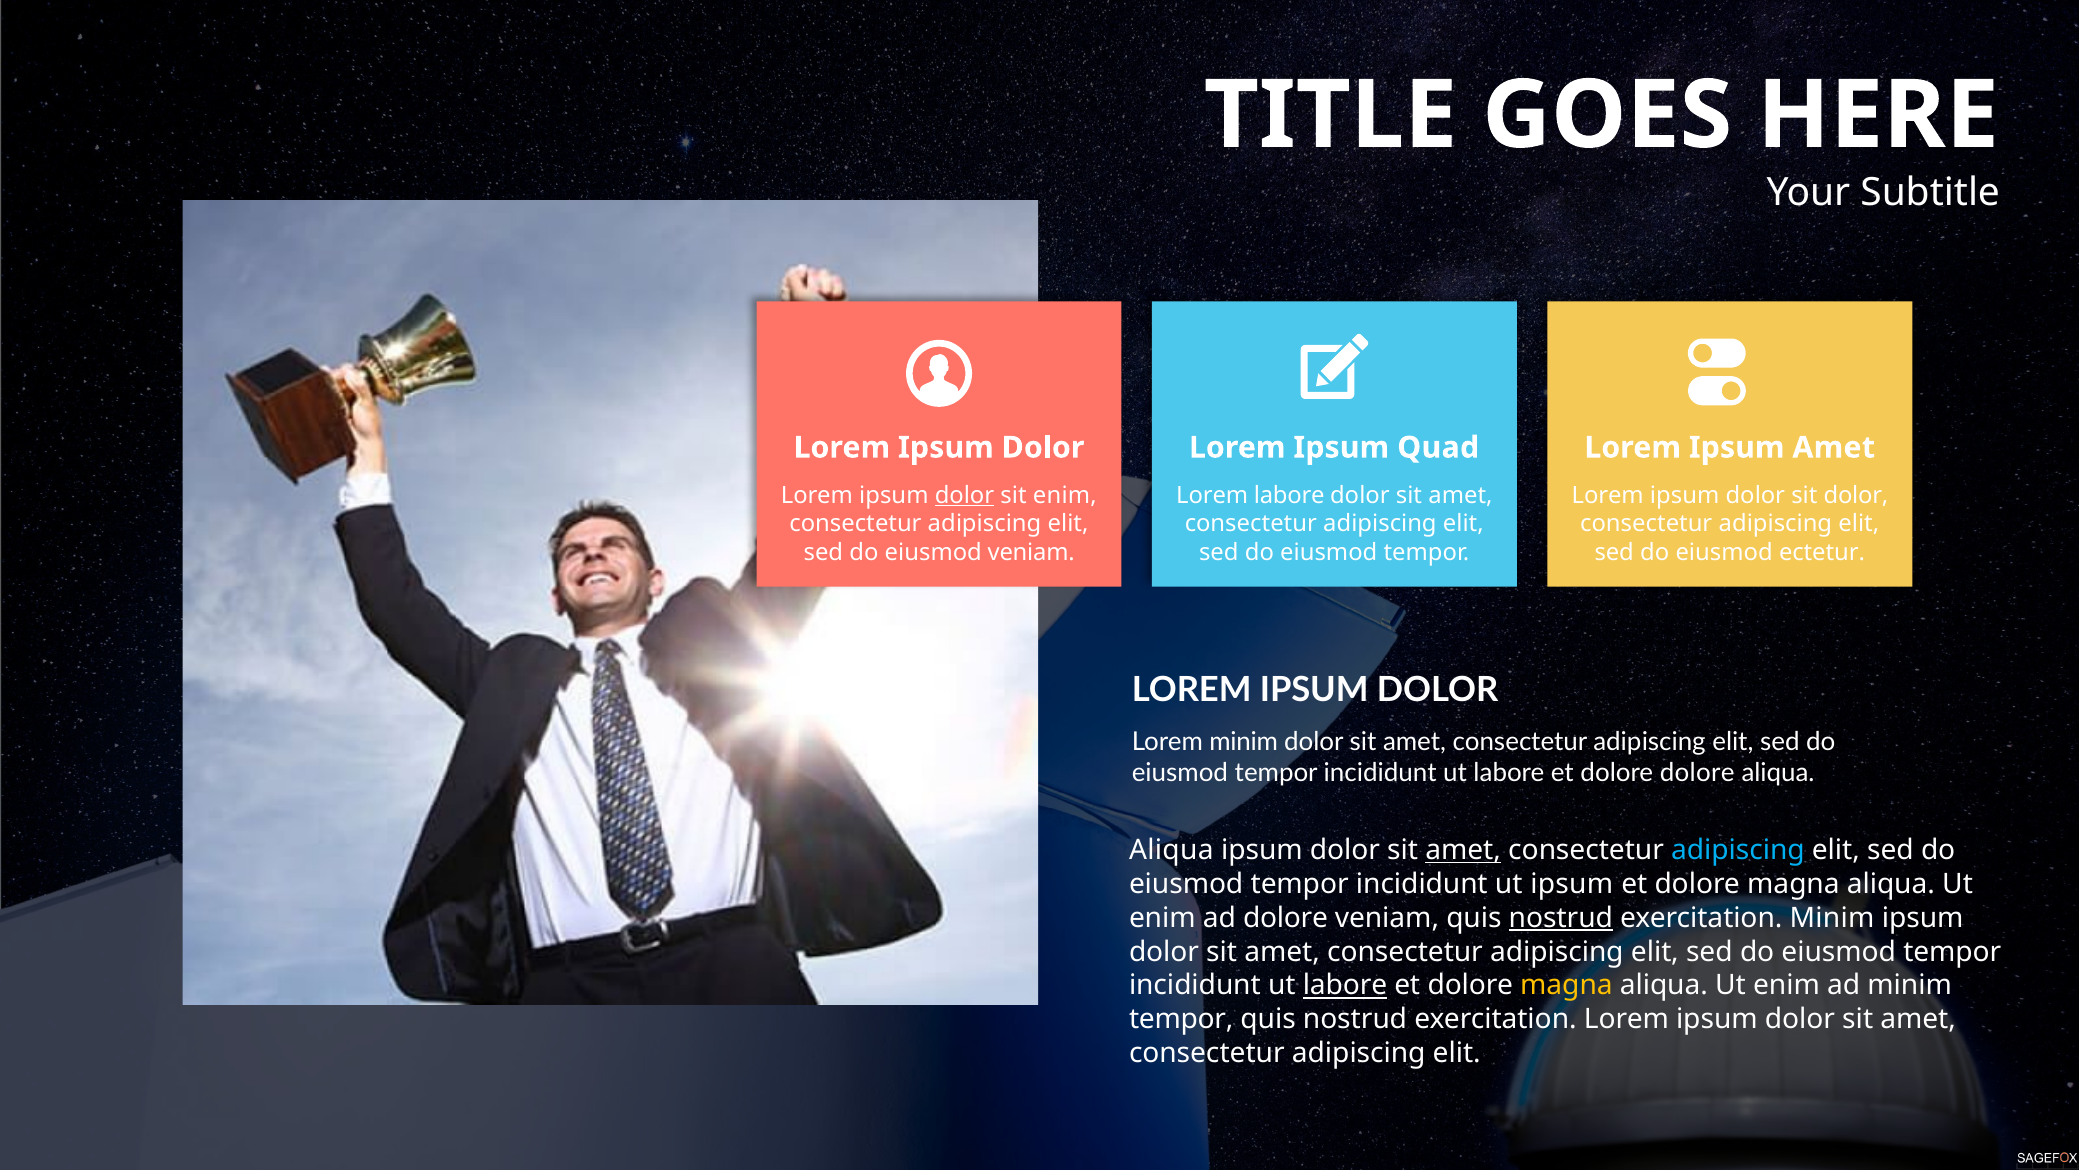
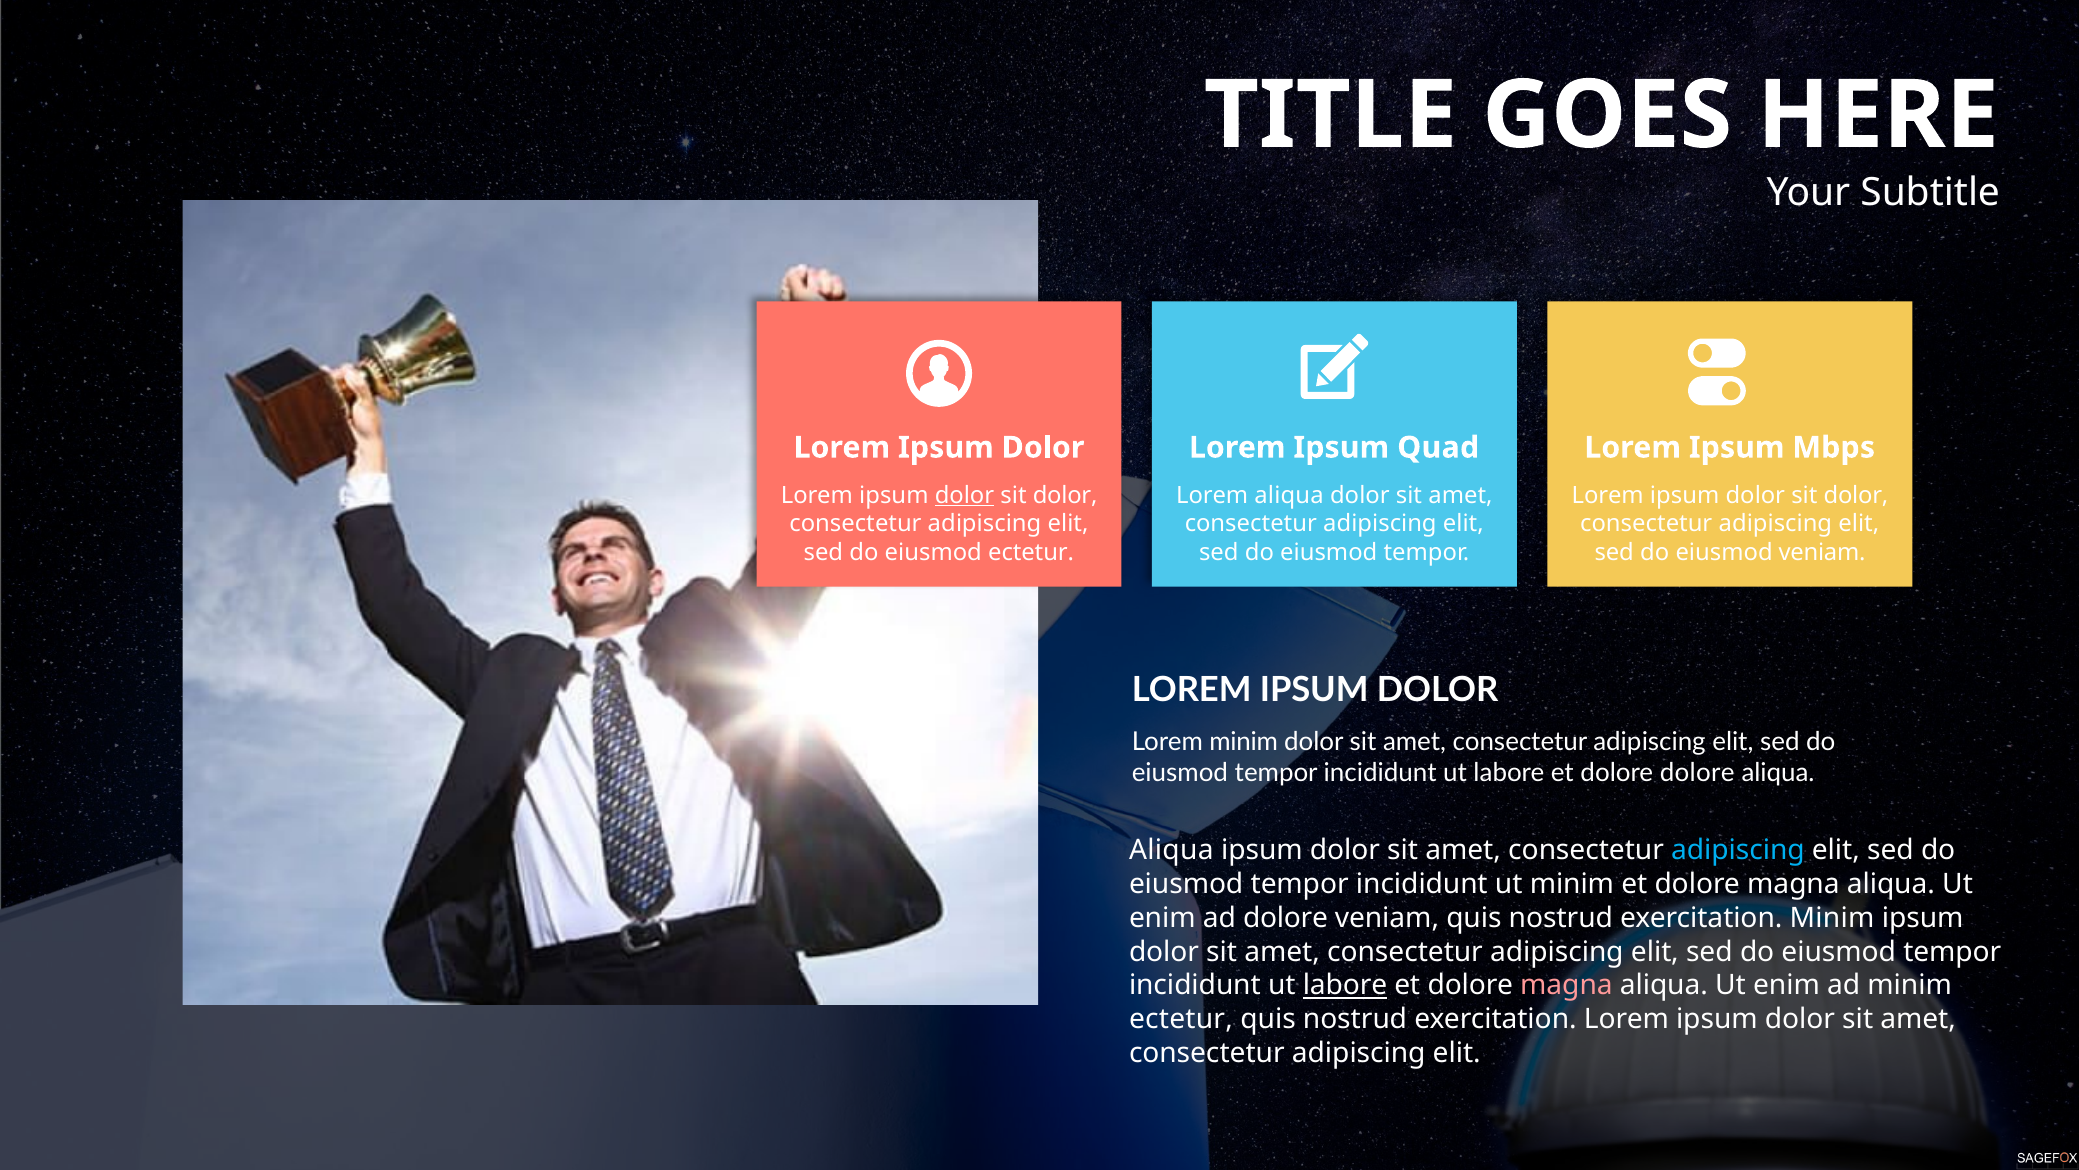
Ipsum Amet: Amet -> Mbps
enim at (1065, 495): enim -> dolor
Lorem labore: labore -> aliqua
eiusmod veniam: veniam -> ectetur
eiusmod ectetur: ectetur -> veniam
amet at (1463, 850) underline: present -> none
ut ipsum: ipsum -> minim
nostrud at (1561, 918) underline: present -> none
magna at (1566, 985) colour: yellow -> pink
tempor at (1181, 1019): tempor -> ectetur
